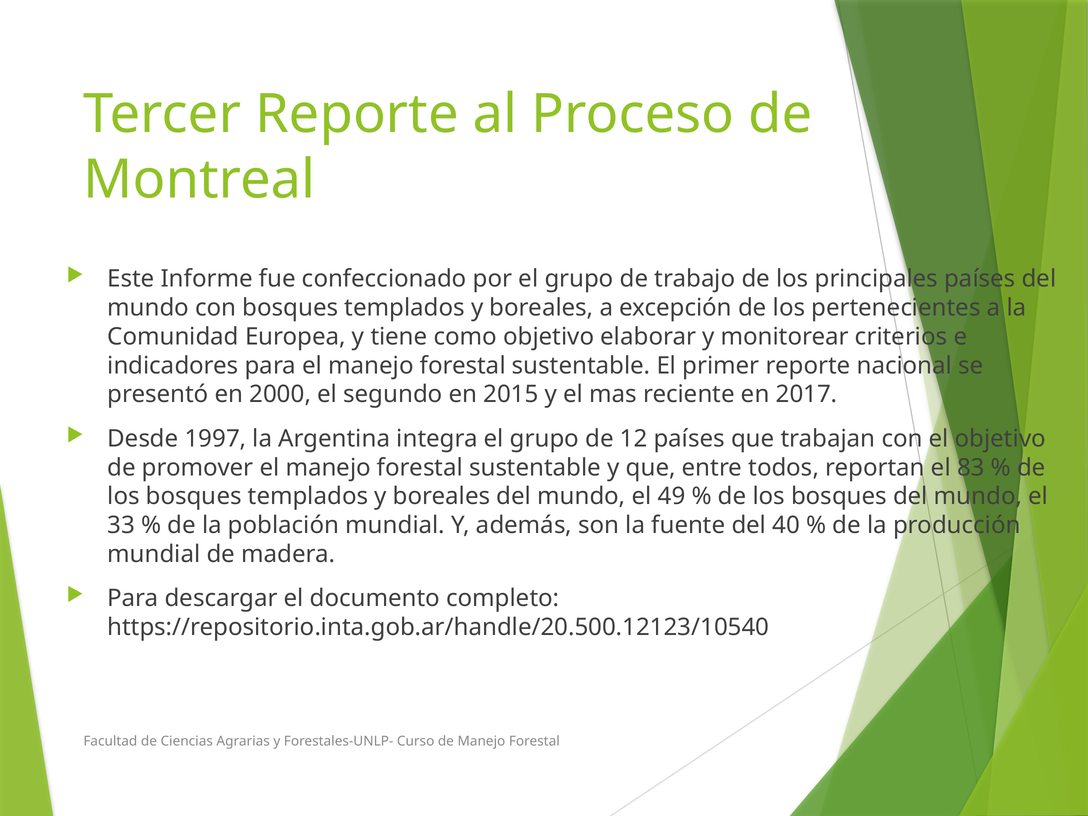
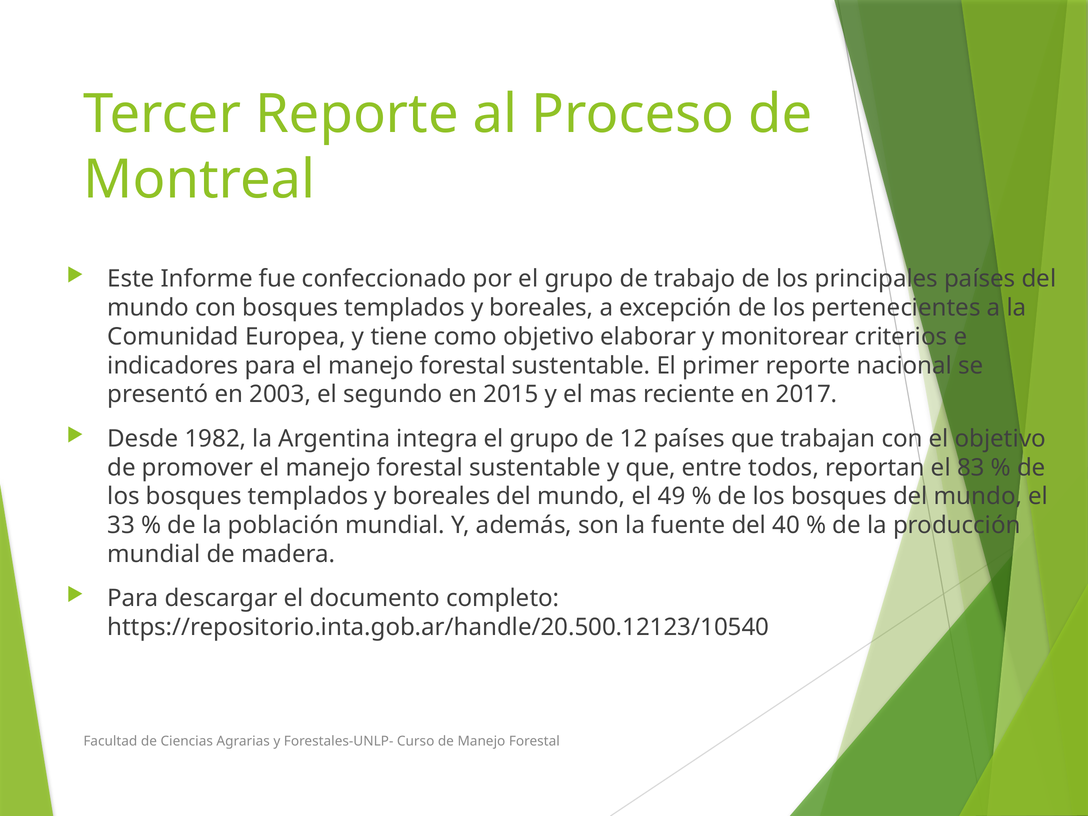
2000: 2000 -> 2003
1997: 1997 -> 1982
